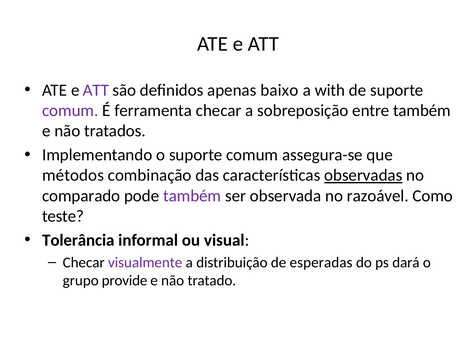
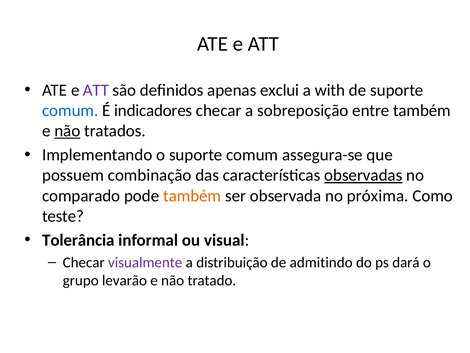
baixo: baixo -> exclui
comum at (70, 110) colour: purple -> blue
ferramenta: ferramenta -> indicadores
não at (67, 131) underline: none -> present
métodos: métodos -> possuem
também at (192, 195) colour: purple -> orange
razoável: razoável -> próxima
esperadas: esperadas -> admitindo
provide: provide -> levarão
